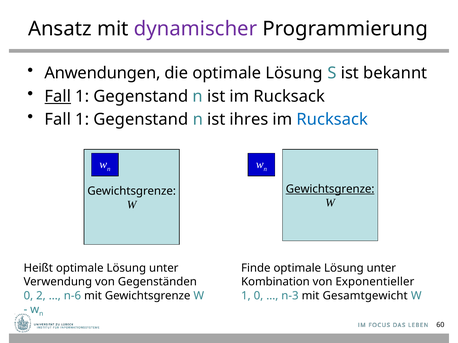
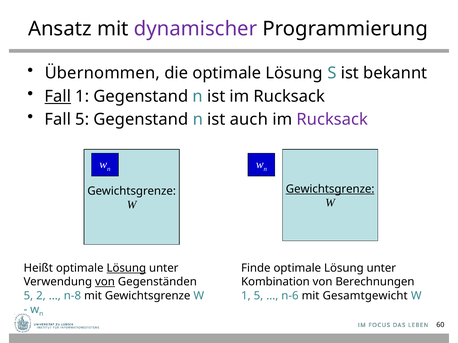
Anwendungen: Anwendungen -> Übernommen
1 at (82, 120): 1 -> 5
ihres: ihres -> auch
Rucksack at (332, 120) colour: blue -> purple
Lösung at (126, 269) underline: none -> present
von at (105, 282) underline: none -> present
Exponentieller: Exponentieller -> Berechnungen
0 at (28, 296): 0 -> 5
n-6: n-6 -> n-8
1 0: 0 -> 5
n-3: n-3 -> n-6
